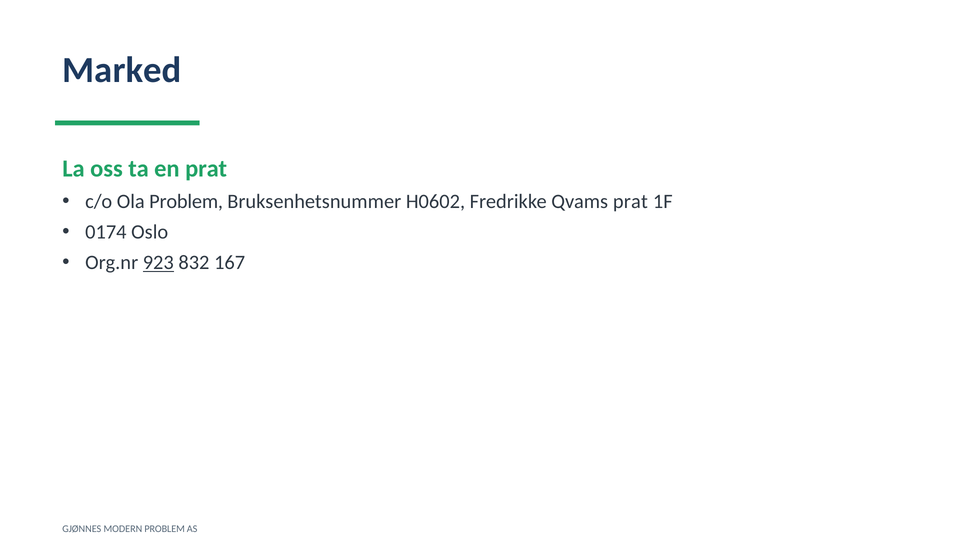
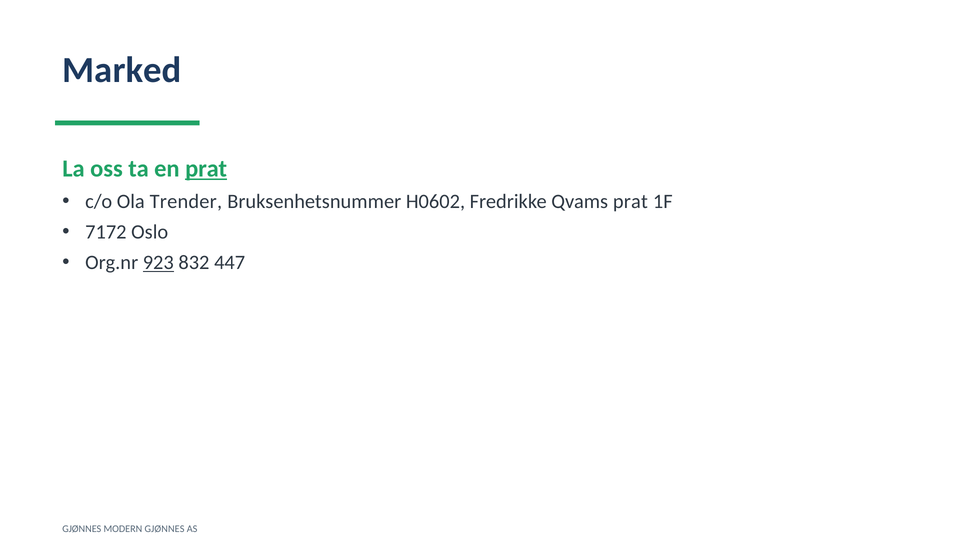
prat at (206, 169) underline: none -> present
Ola Problem: Problem -> Trender
0174: 0174 -> 7172
167: 167 -> 447
MODERN PROBLEM: PROBLEM -> GJØNNES
